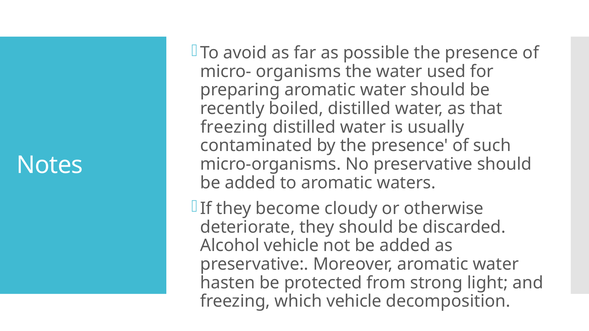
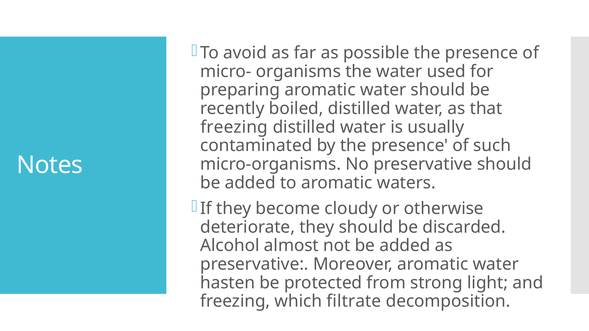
Alcohol vehicle: vehicle -> almost
which vehicle: vehicle -> filtrate
